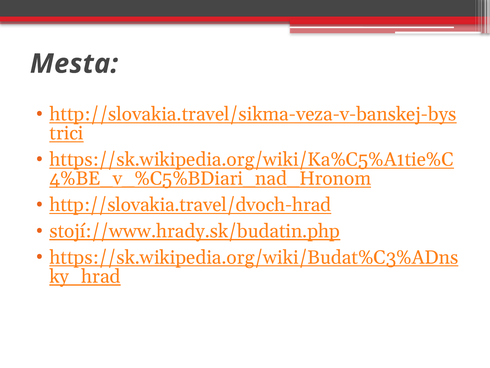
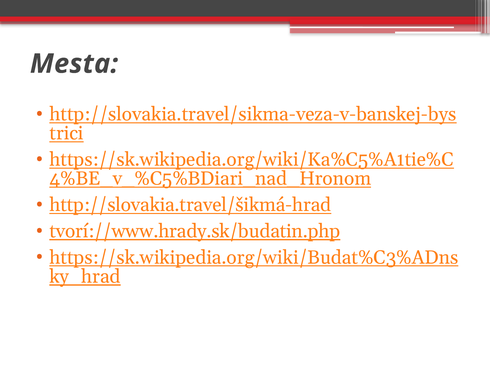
http://slovakia.travel/dvoch-hrad: http://slovakia.travel/dvoch-hrad -> http://slovakia.travel/šikmá-hrad
stojí://www.hrady.sk/budatin.php: stojí://www.hrady.sk/budatin.php -> tvorí://www.hrady.sk/budatin.php
